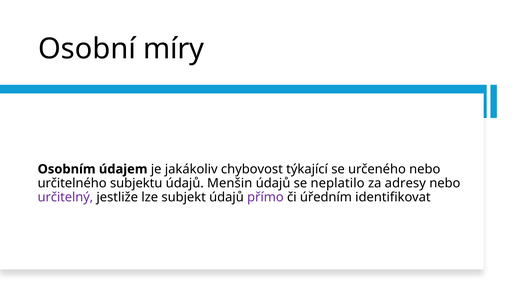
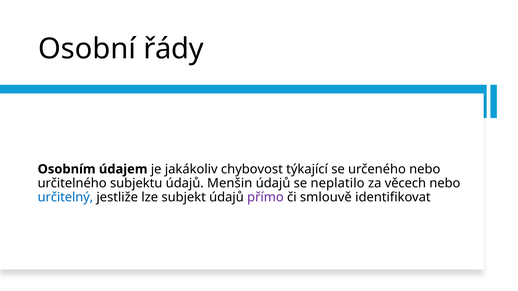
míry: míry -> řády
adresy: adresy -> věcech
určitelný colour: purple -> blue
úředním: úředním -> smlouvě
